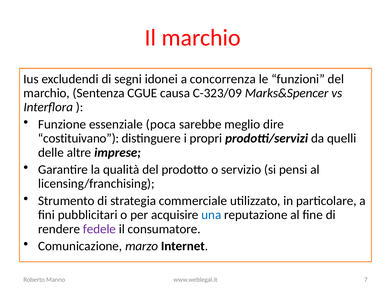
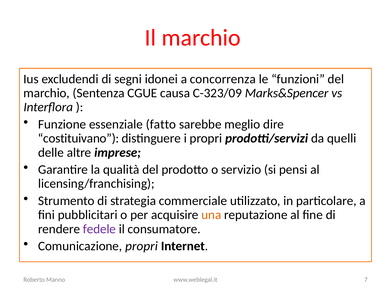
poca: poca -> fatto
una colour: blue -> orange
Comunicazione marzo: marzo -> propri
